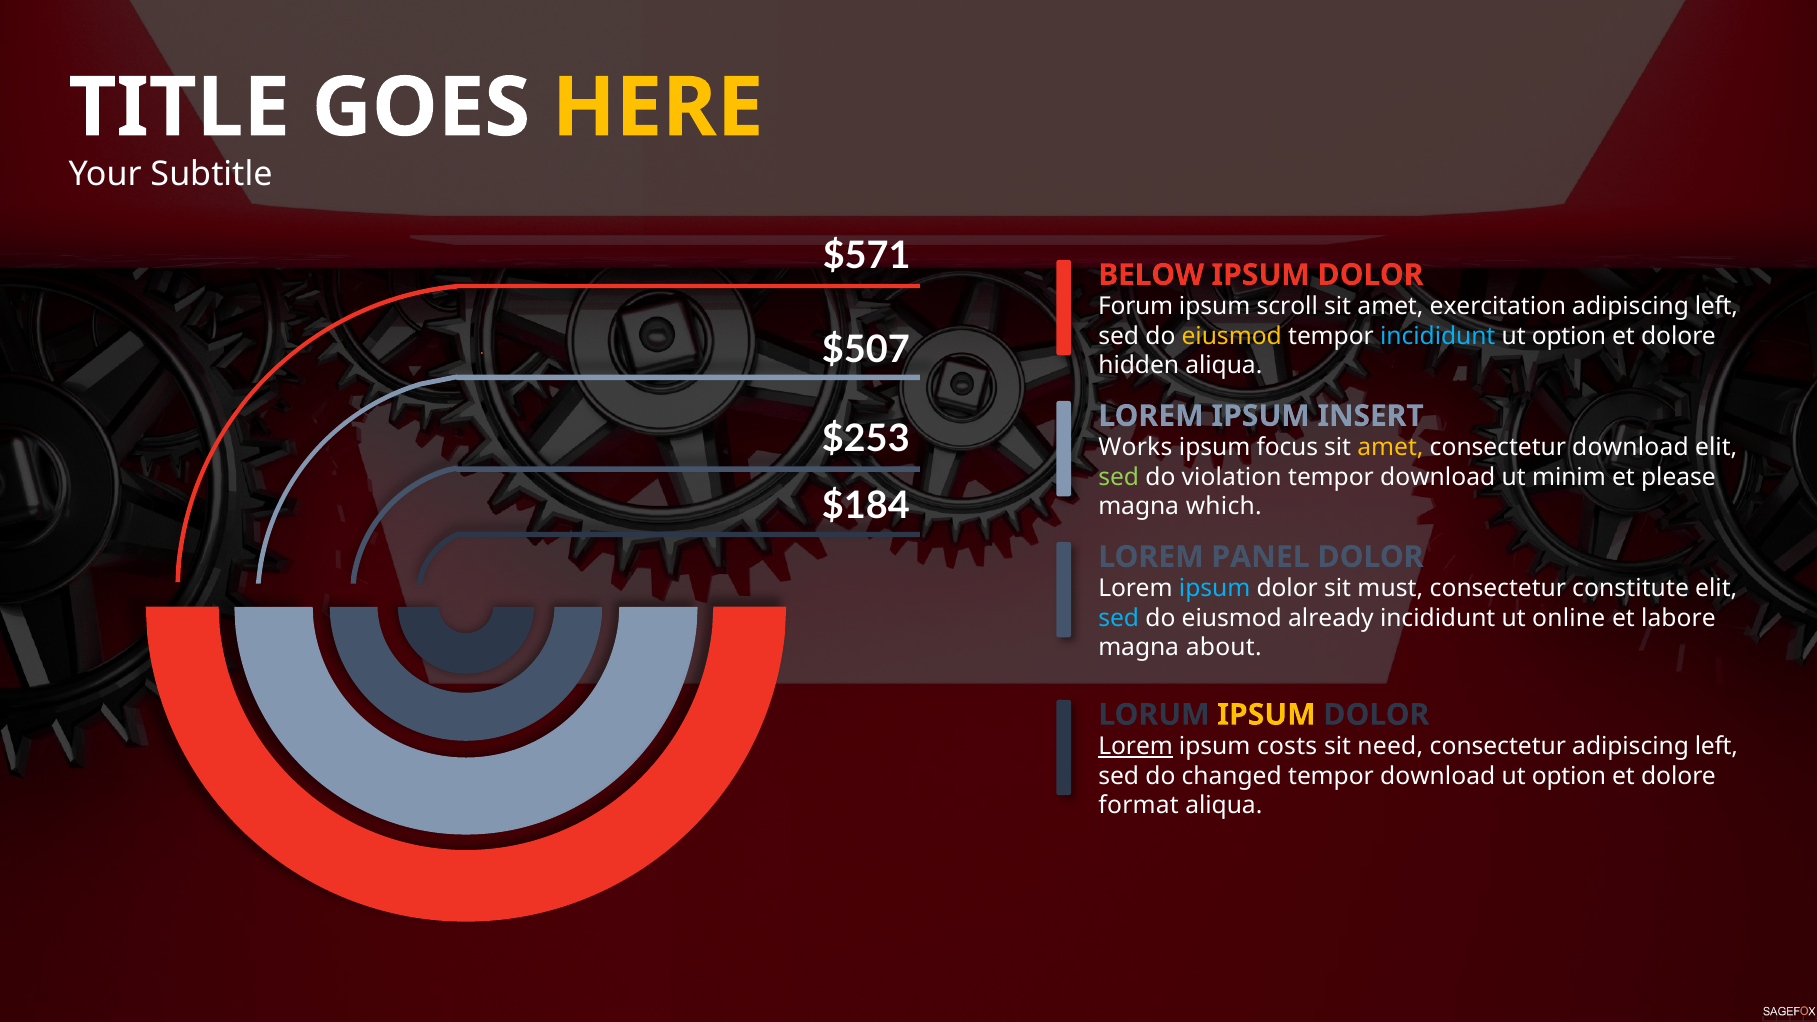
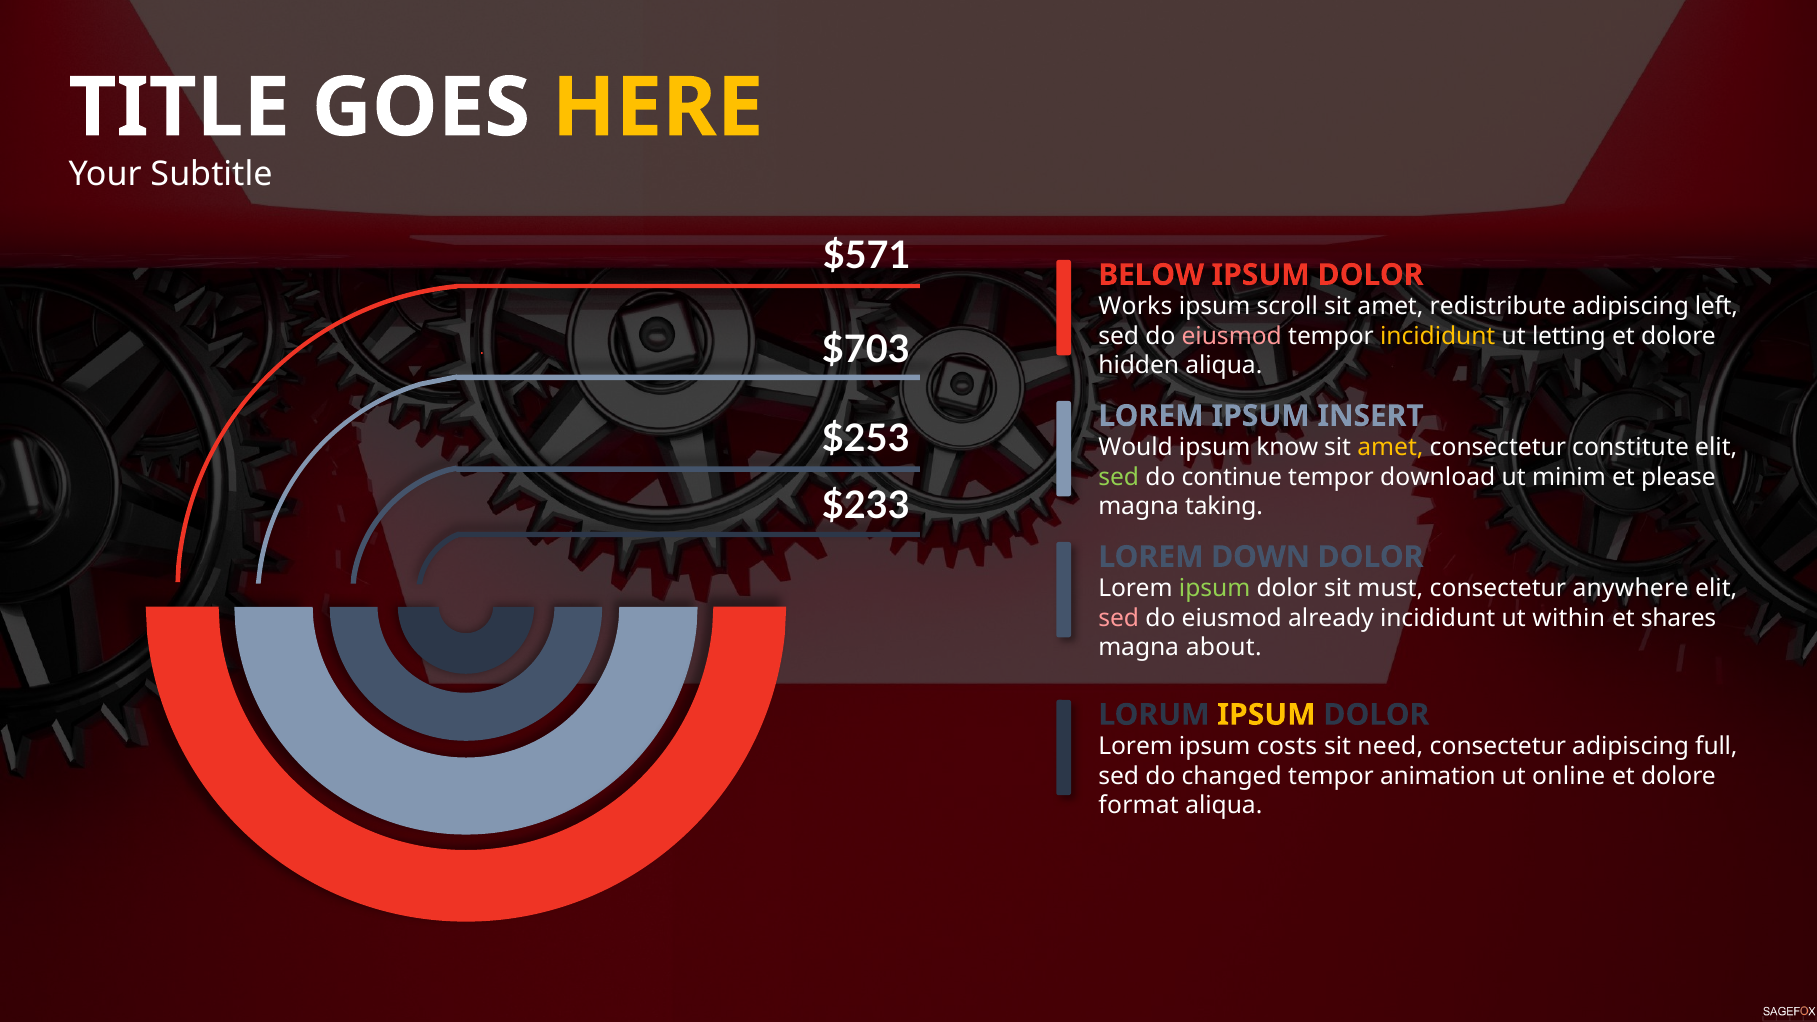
Forum: Forum -> Works
exercitation: exercitation -> redistribute
eiusmod at (1232, 336) colour: yellow -> pink
incididunt at (1438, 336) colour: light blue -> yellow
option at (1569, 336): option -> letting
$507: $507 -> $703
Works: Works -> Would
focus: focus -> know
consectetur download: download -> constitute
violation: violation -> continue
$184: $184 -> $233
which: which -> taking
PANEL: PANEL -> DOWN
ipsum at (1215, 589) colour: light blue -> light green
constitute: constitute -> anywhere
sed at (1119, 618) colour: light blue -> pink
online: online -> within
labore: labore -> shares
Lorem at (1136, 746) underline: present -> none
consectetur adipiscing left: left -> full
download at (1438, 776): download -> animation
option at (1569, 776): option -> online
